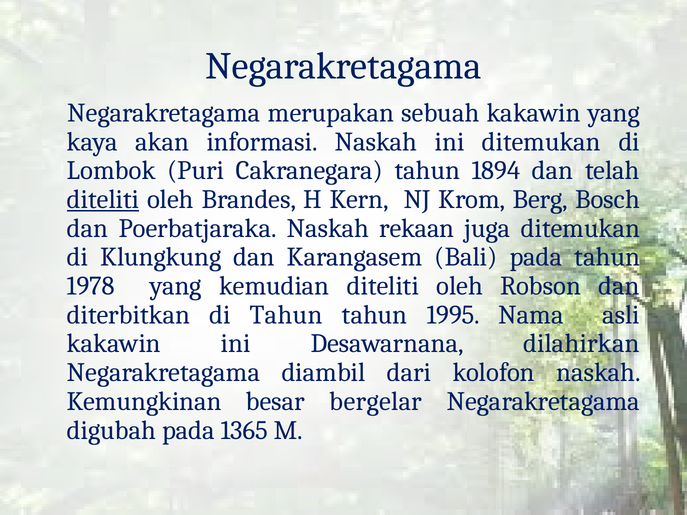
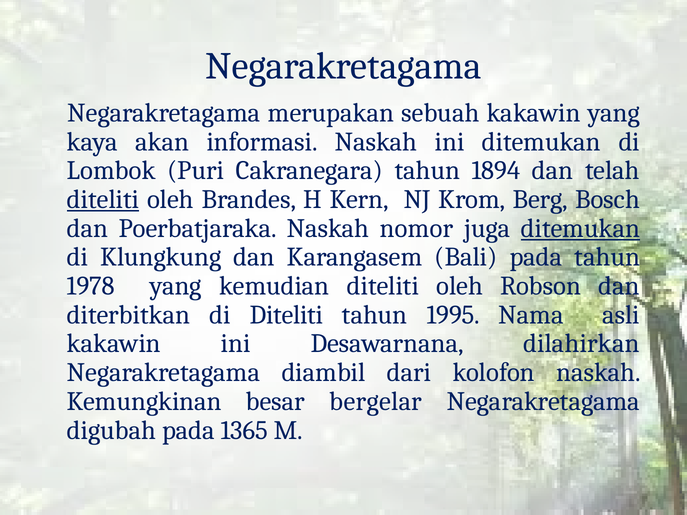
rekaan: rekaan -> nomor
ditemukan at (580, 228) underline: none -> present
di Tahun: Tahun -> Diteliti
